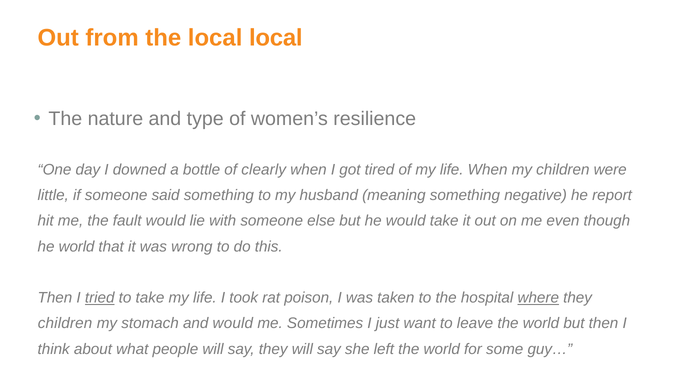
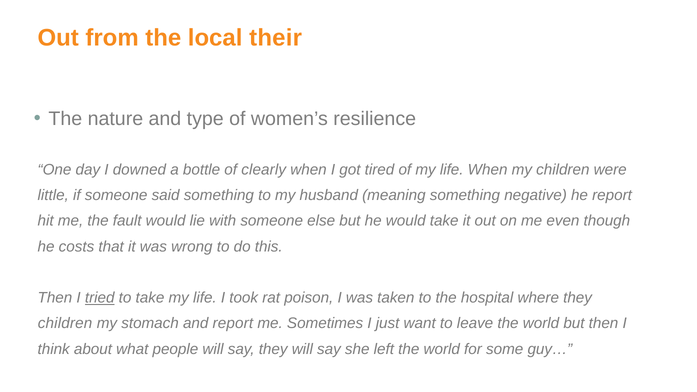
local local: local -> their
he world: world -> costs
where underline: present -> none
and would: would -> report
